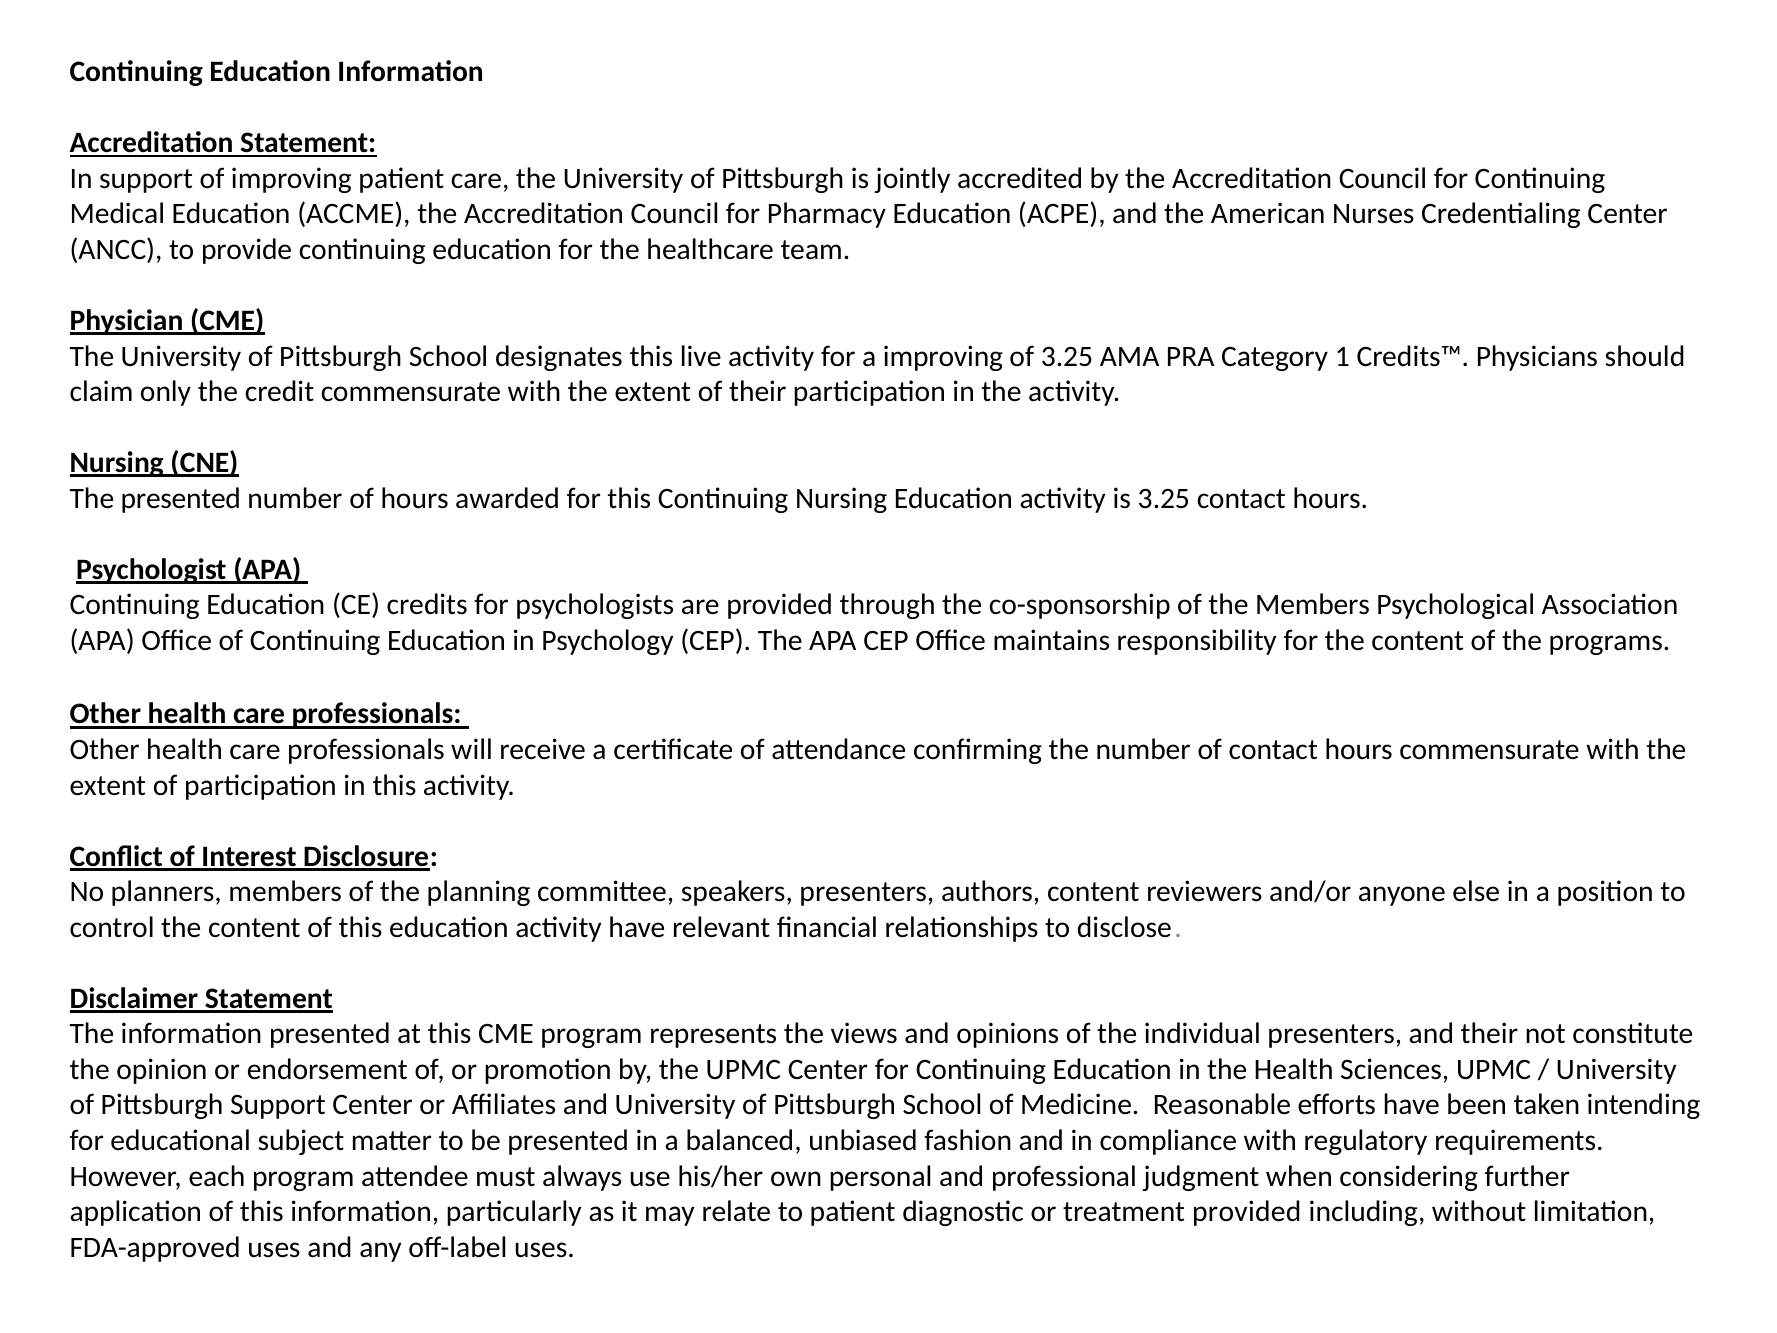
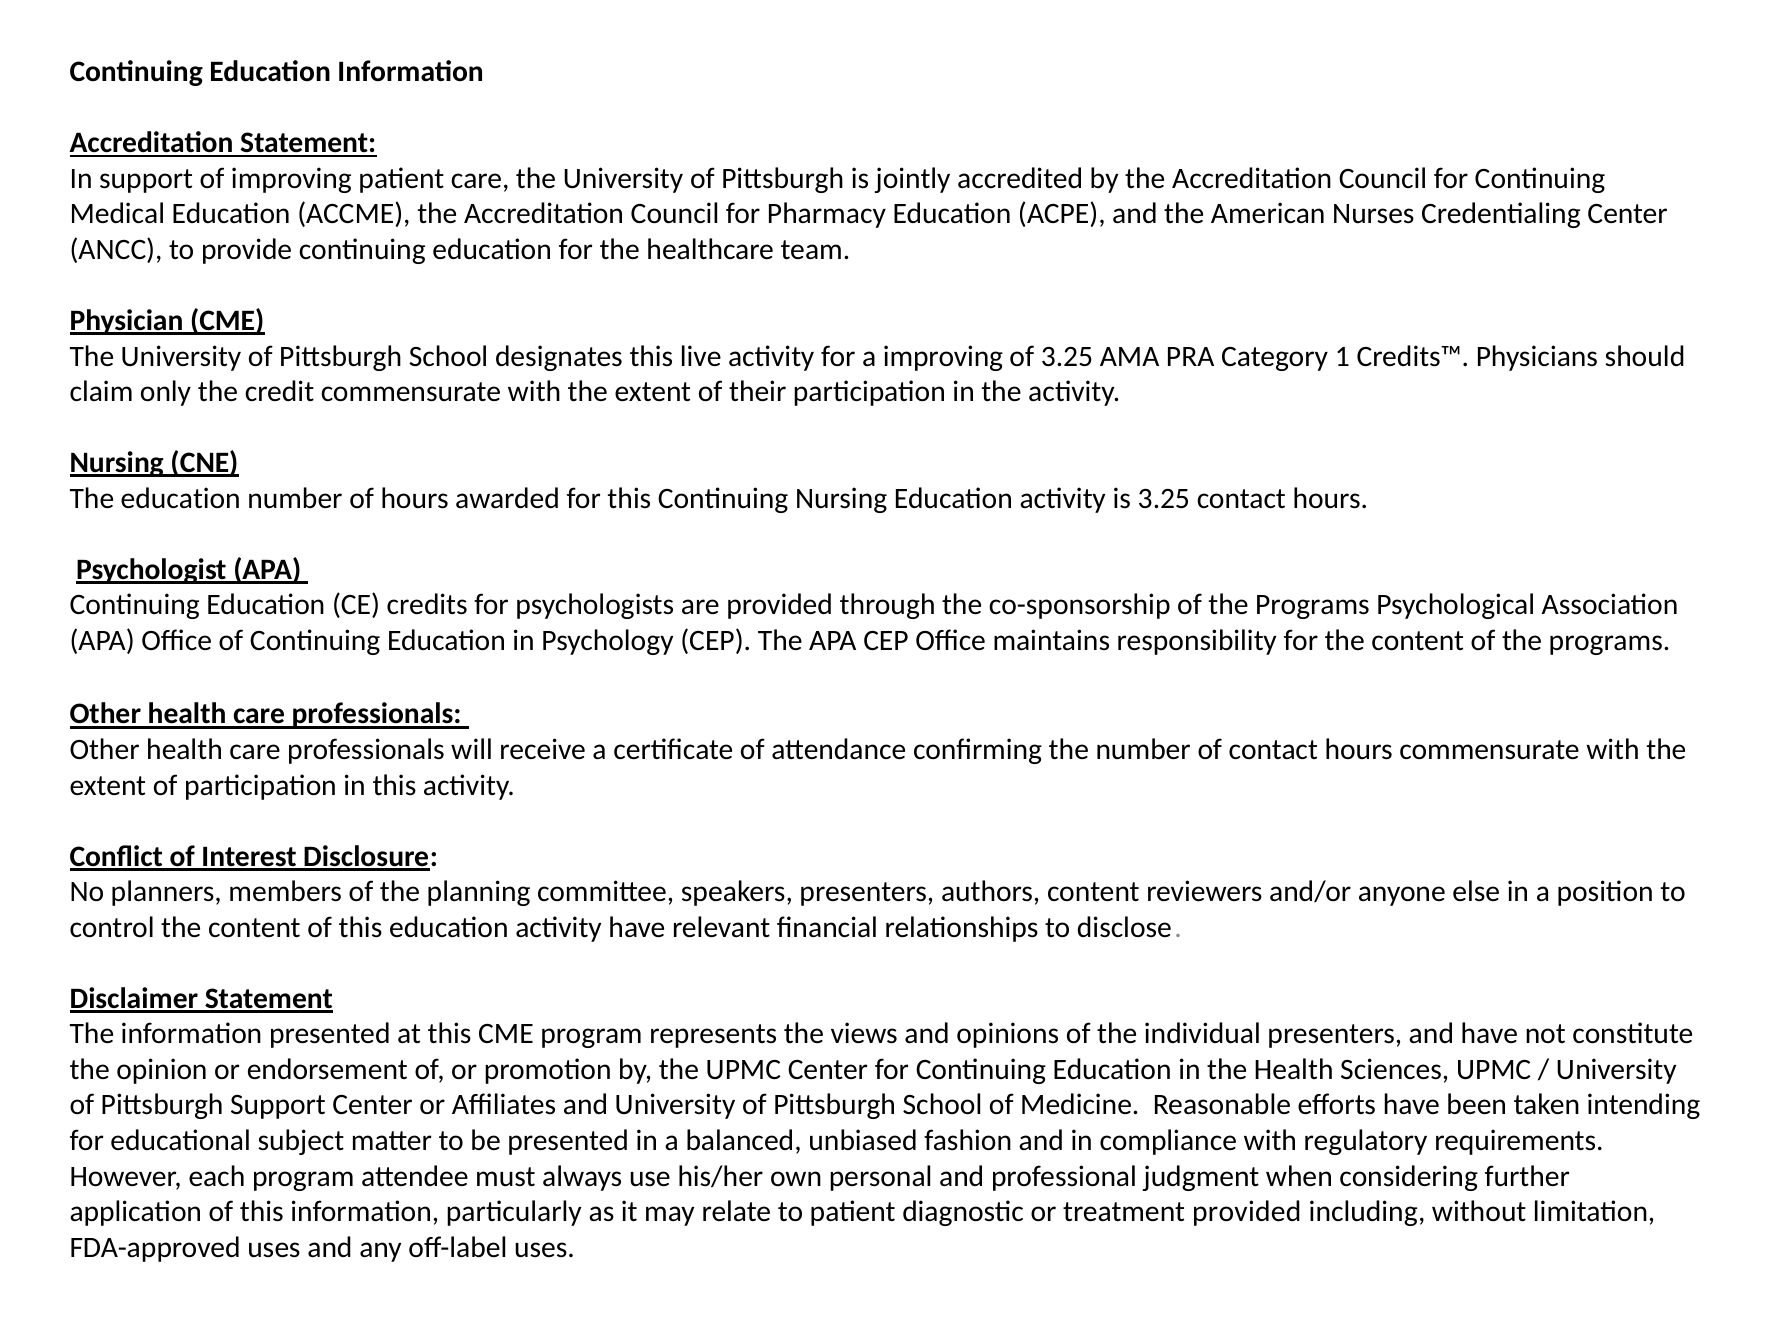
The presented: presented -> education
co-sponsorship of the Members: Members -> Programs
and their: their -> have
